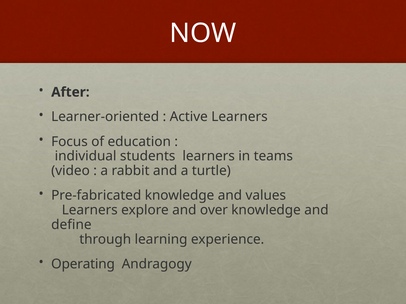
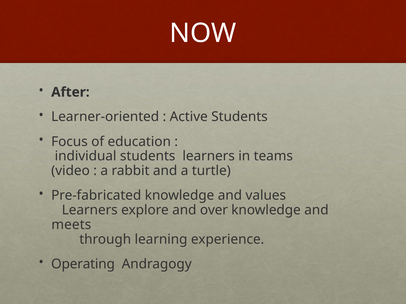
Active Learners: Learners -> Students
define: define -> meets
